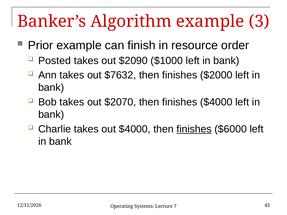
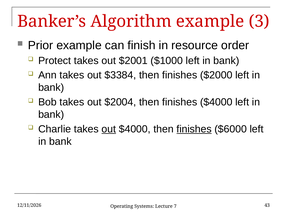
Posted: Posted -> Protect
$2090: $2090 -> $2001
$7632: $7632 -> $3384
$2070: $2070 -> $2004
out at (109, 129) underline: none -> present
